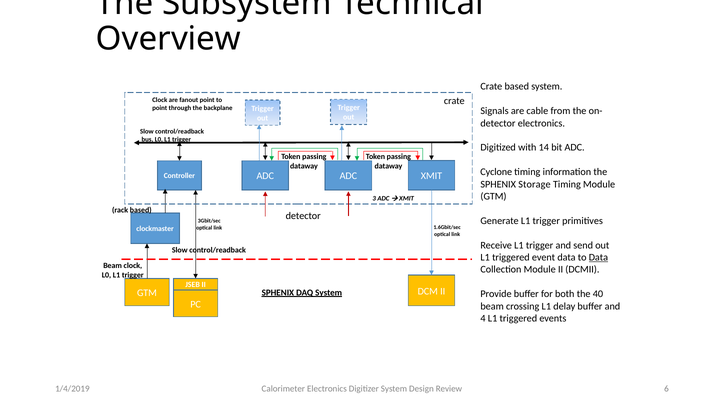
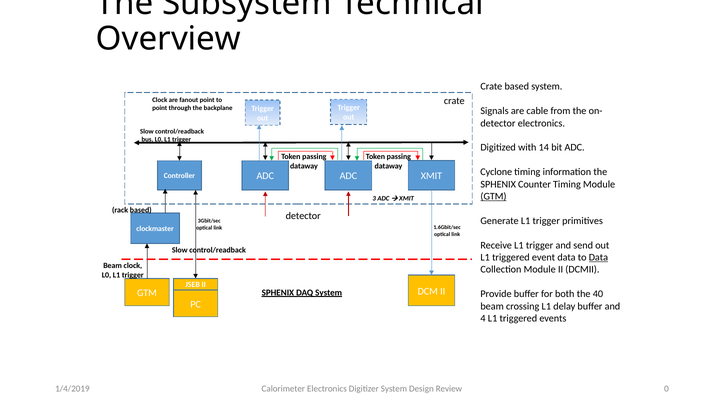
Storage: Storage -> Counter
GTM at (494, 197) underline: none -> present
6: 6 -> 0
